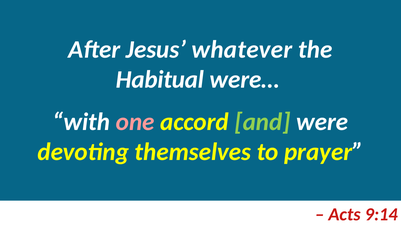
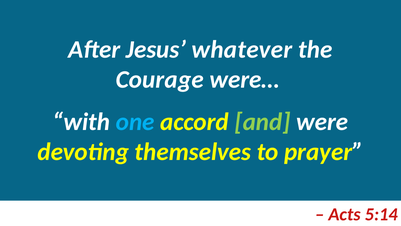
Habitual: Habitual -> Courage
one colour: pink -> light blue
9:14: 9:14 -> 5:14
